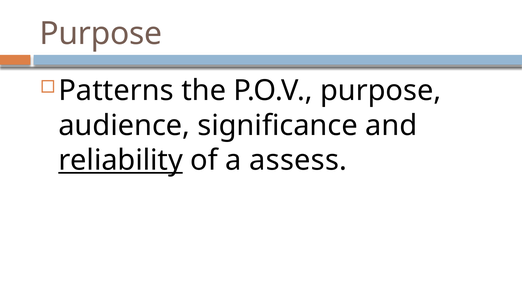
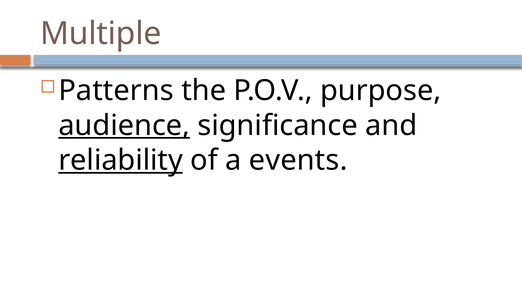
Purpose at (101, 34): Purpose -> Multiple
audience underline: none -> present
assess: assess -> events
